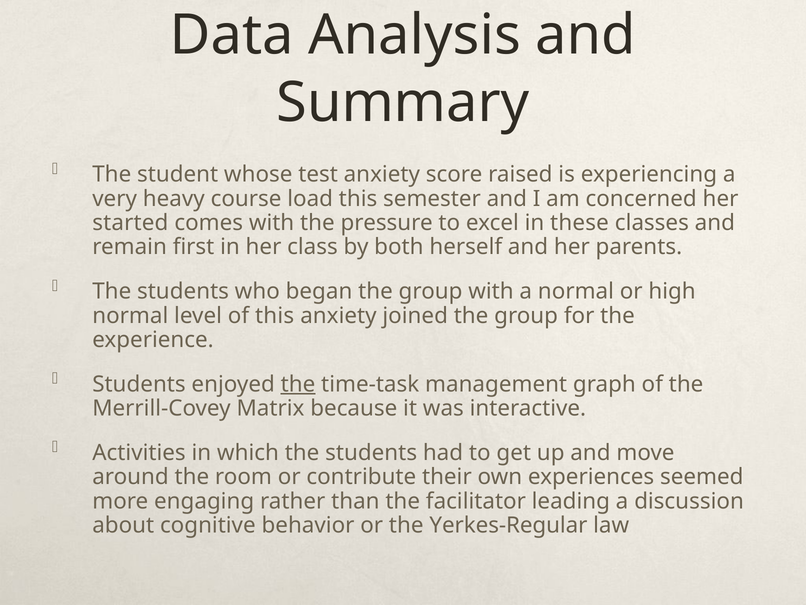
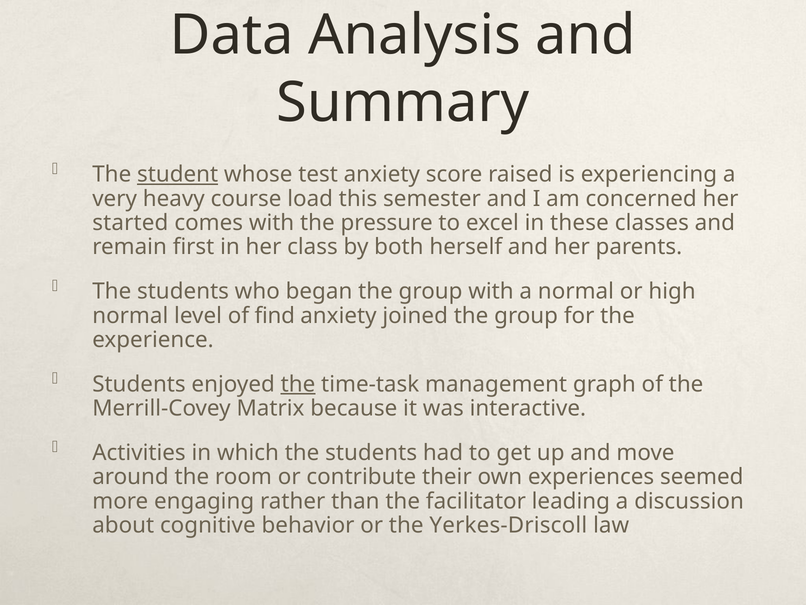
student underline: none -> present
of this: this -> find
Yerkes-Regular: Yerkes-Regular -> Yerkes-Driscoll
